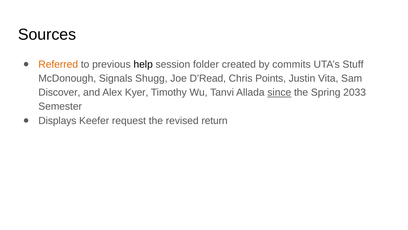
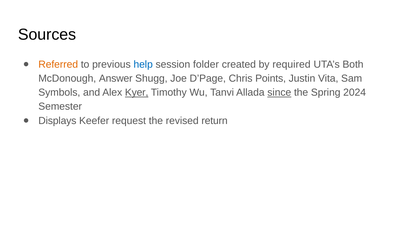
help colour: black -> blue
commits: commits -> required
Stuff: Stuff -> Both
Signals: Signals -> Answer
D’Read: D’Read -> D’Page
Discover: Discover -> Symbols
Kyer underline: none -> present
2033: 2033 -> 2024
